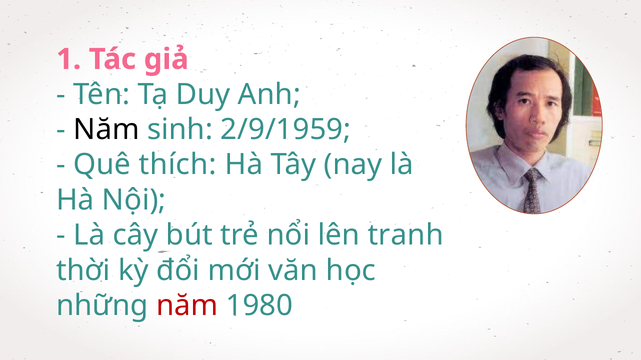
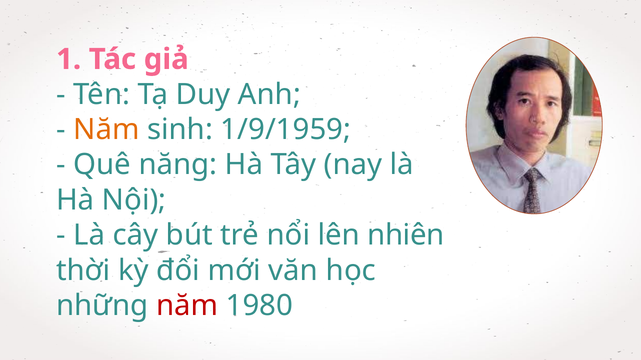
Năm at (106, 130) colour: black -> orange
2/9/1959: 2/9/1959 -> 1/9/1959
thích: thích -> năng
tranh: tranh -> nhiên
